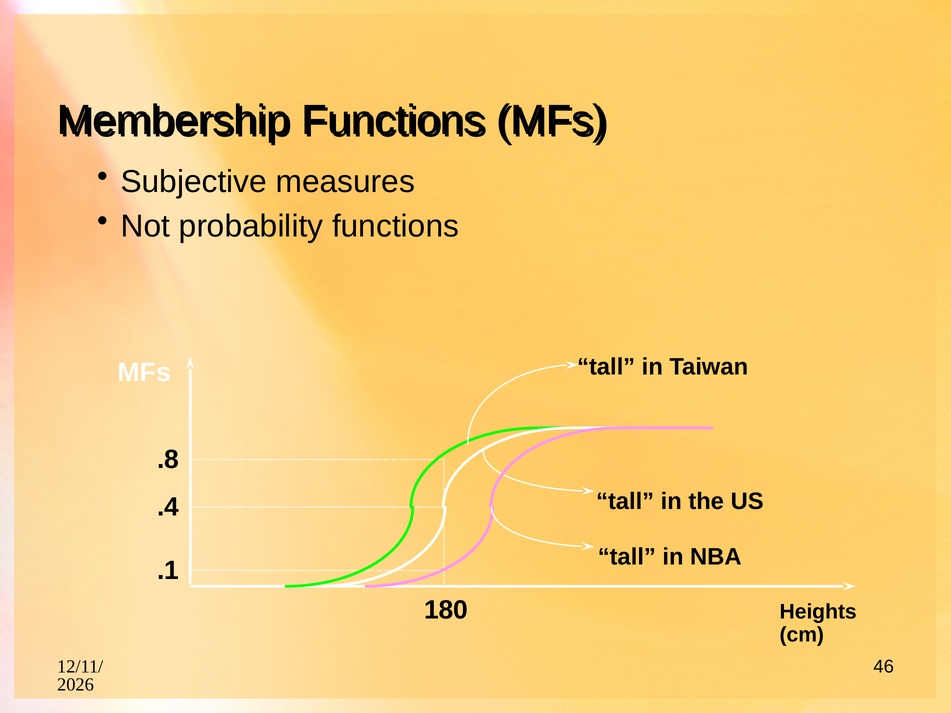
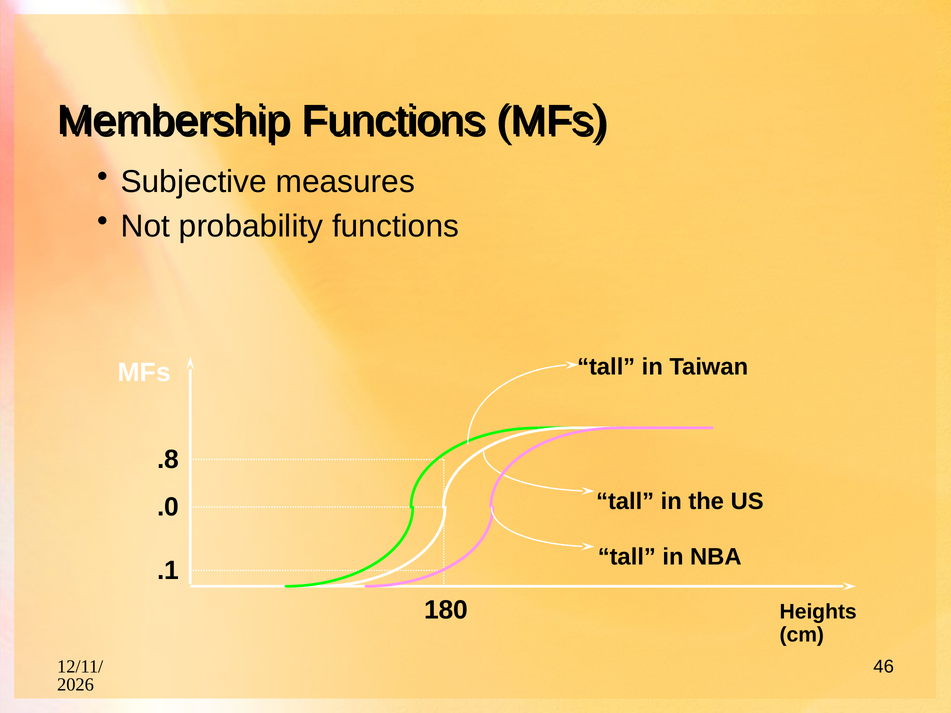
.4: .4 -> .0
